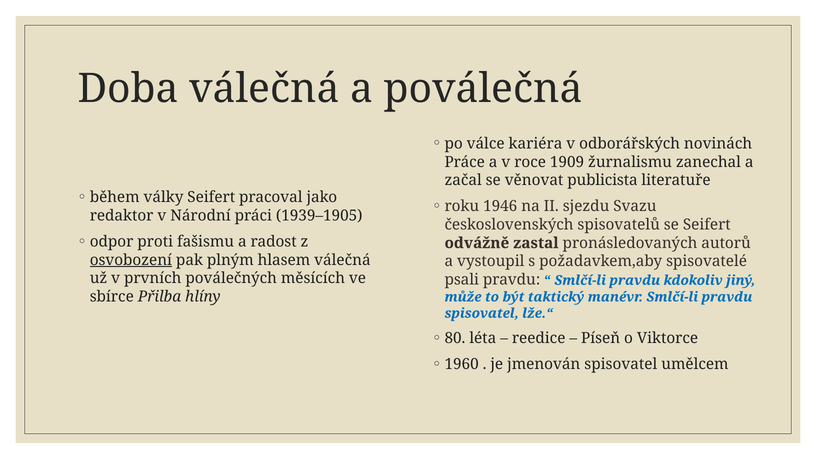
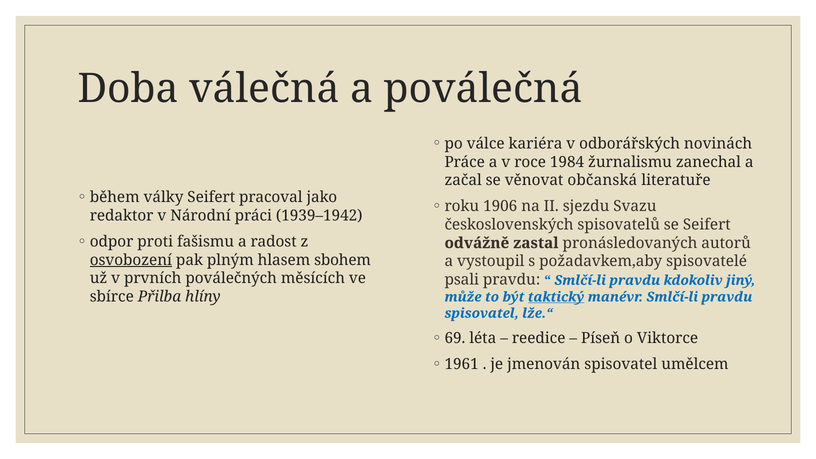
1909: 1909 -> 1984
publicista: publicista -> občanská
1946: 1946 -> 1906
1939–1905: 1939–1905 -> 1939–1942
hlasem válečná: válečná -> sbohem
taktický underline: none -> present
80: 80 -> 69
1960: 1960 -> 1961
